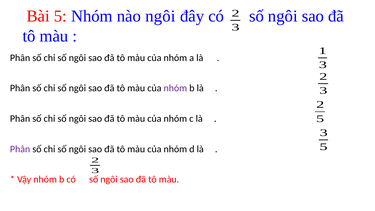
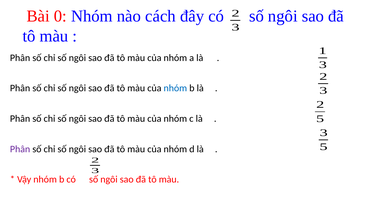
Bài 5: 5 -> 0
nào ngôi: ngôi -> cách
nhóm at (175, 88) colour: purple -> blue
